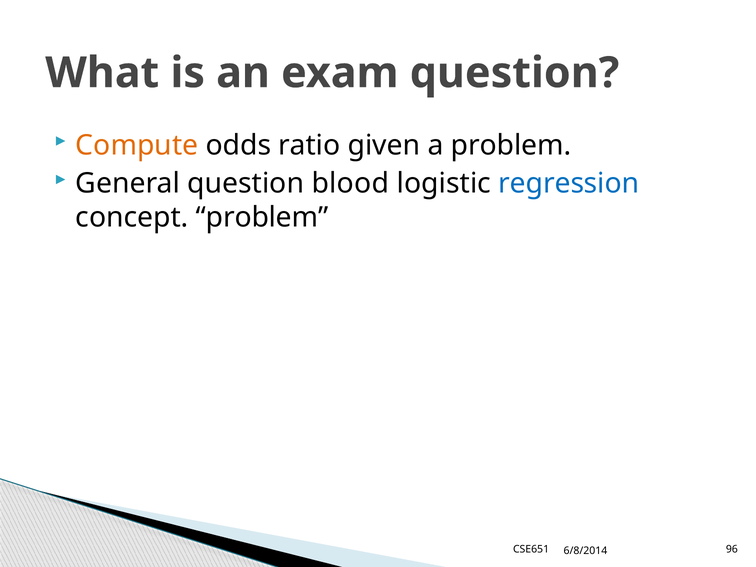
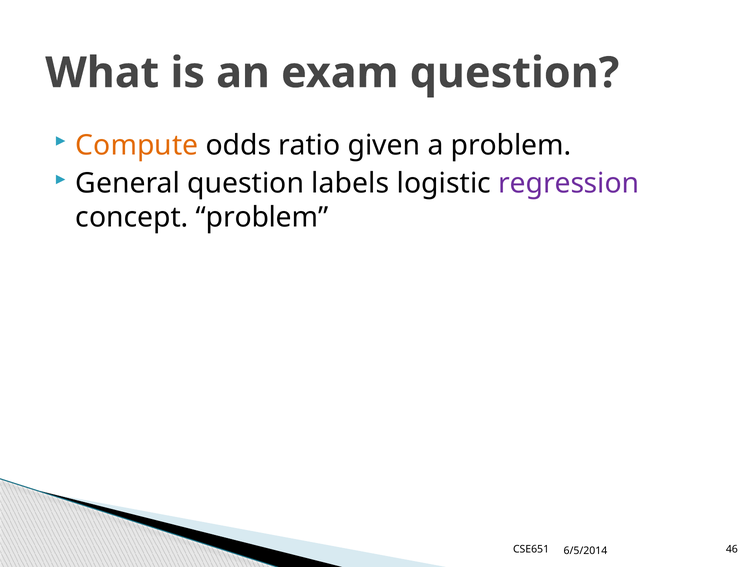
blood: blood -> labels
regression colour: blue -> purple
96: 96 -> 46
6/8/2014: 6/8/2014 -> 6/5/2014
